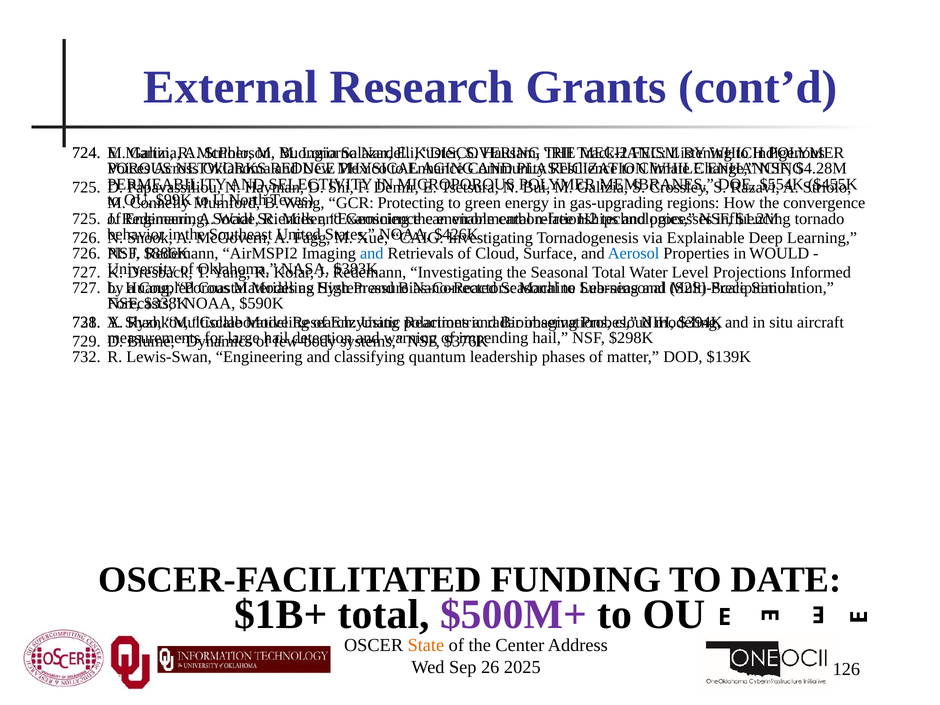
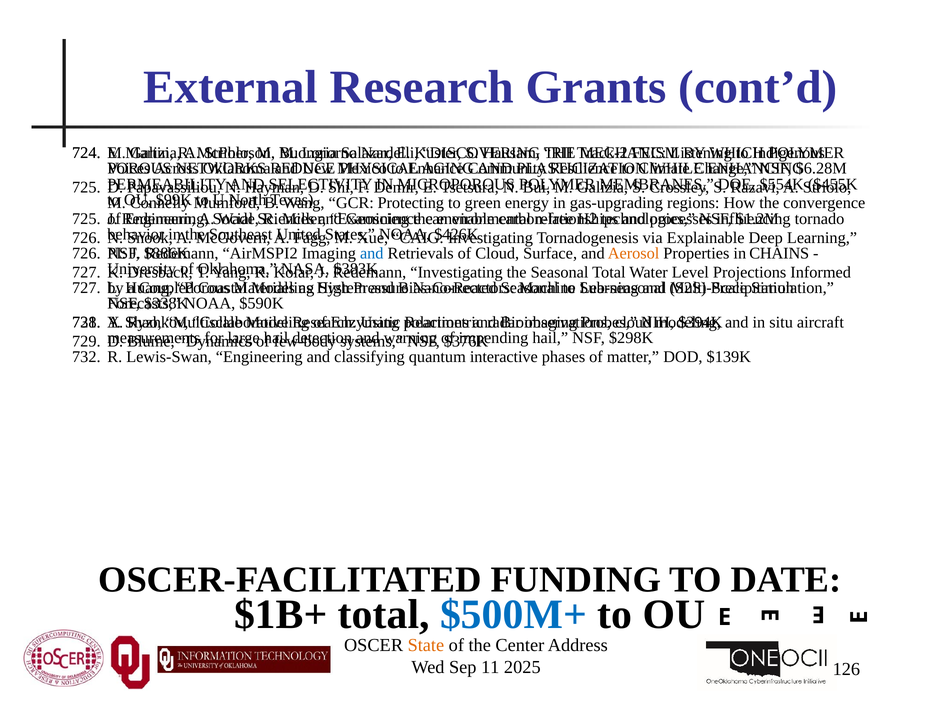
$4.28M: $4.28M -> $6.28M
Aerosol colour: blue -> orange
WOULD: WOULD -> CHAINS
leadership: leadership -> interactive
$500M+ colour: purple -> blue
26: 26 -> 11
